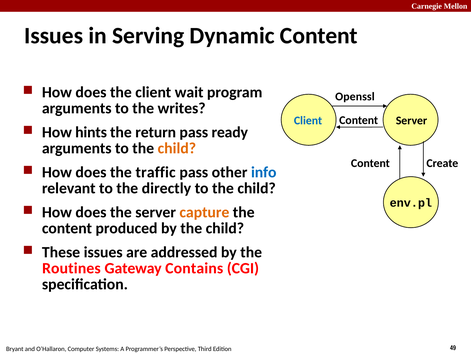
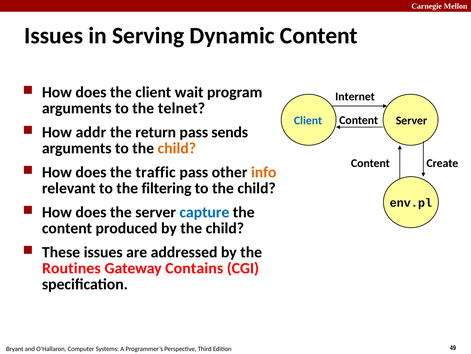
Openssl: Openssl -> Internet
writes: writes -> telnet
hints: hints -> addr
ready: ready -> sends
info colour: blue -> orange
directly: directly -> filtering
capture colour: orange -> blue
